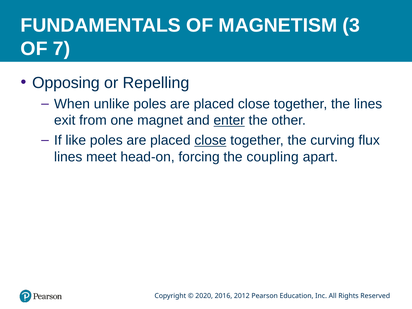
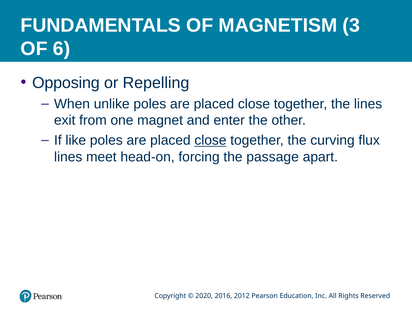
7: 7 -> 6
enter underline: present -> none
coupling: coupling -> passage
